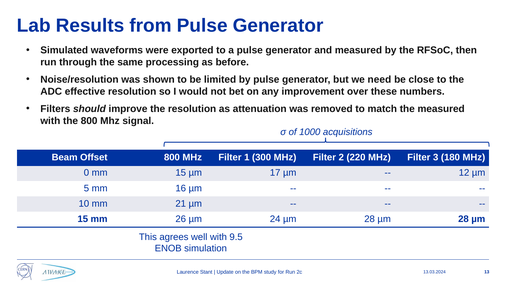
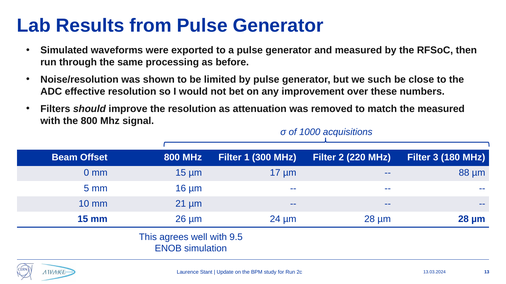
need: need -> such
12: 12 -> 88
